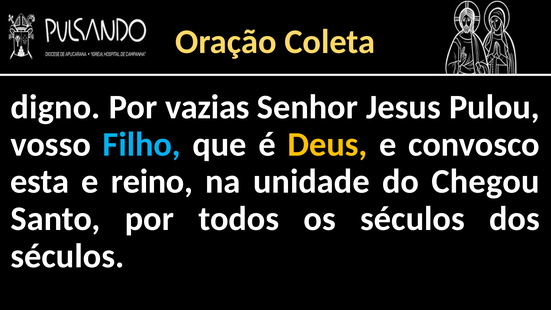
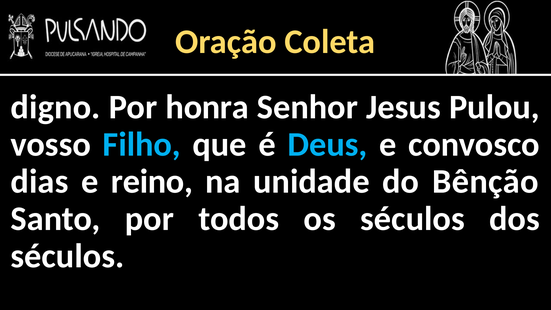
vazias: vazias -> honra
Deus colour: yellow -> light blue
esta: esta -> dias
Chegou: Chegou -> Bênção
